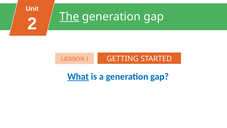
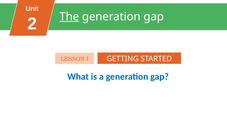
What underline: present -> none
